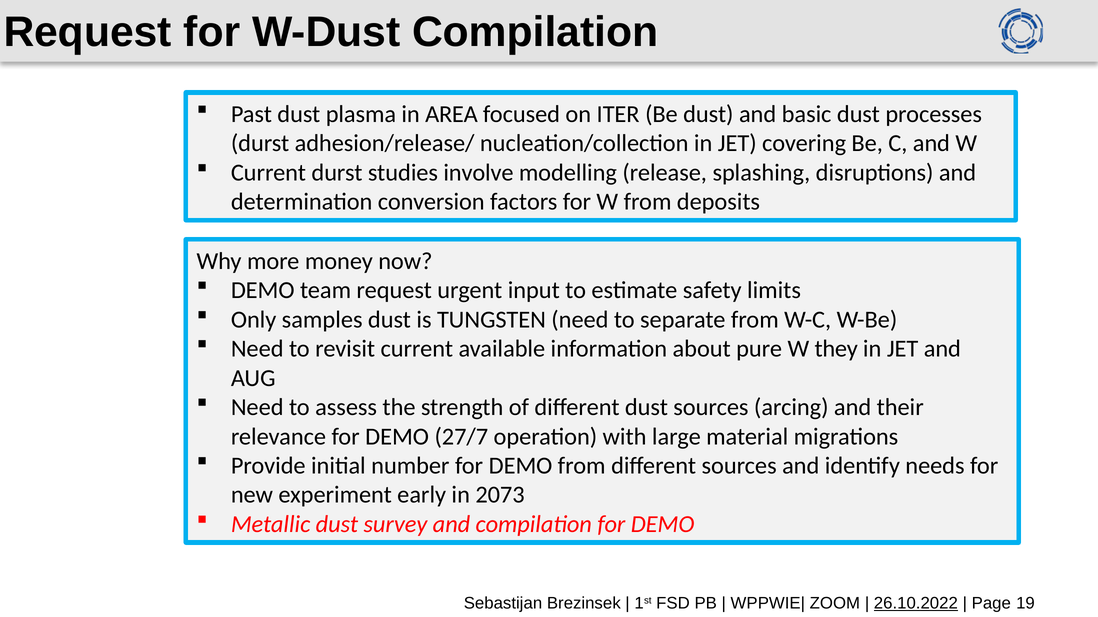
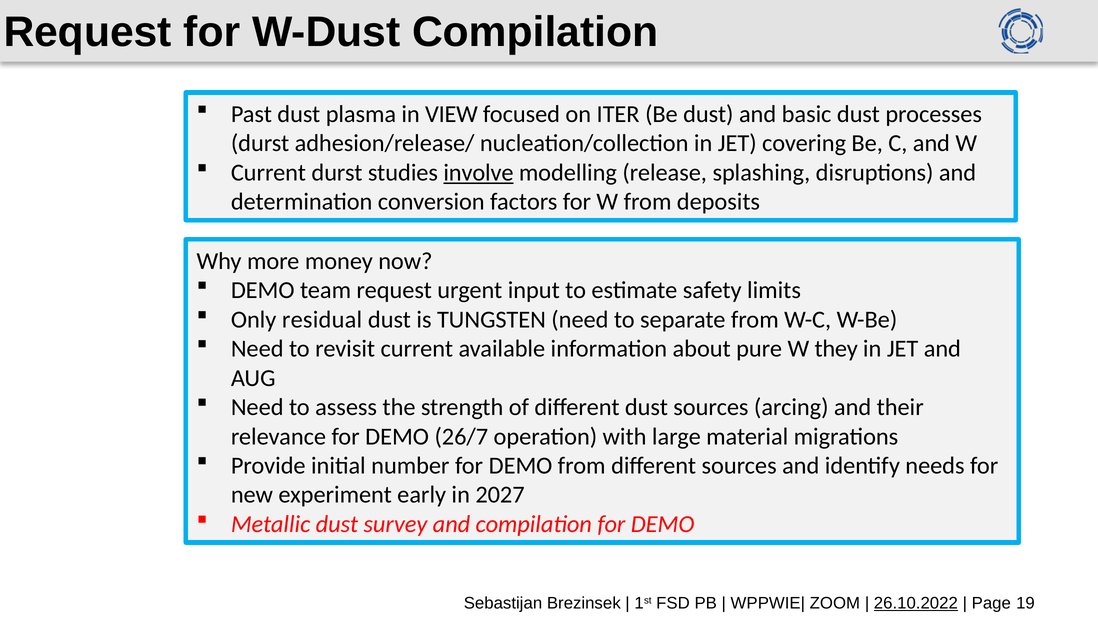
AREA: AREA -> VIEW
involve underline: none -> present
samples: samples -> residual
27/7: 27/7 -> 26/7
2073: 2073 -> 2027
